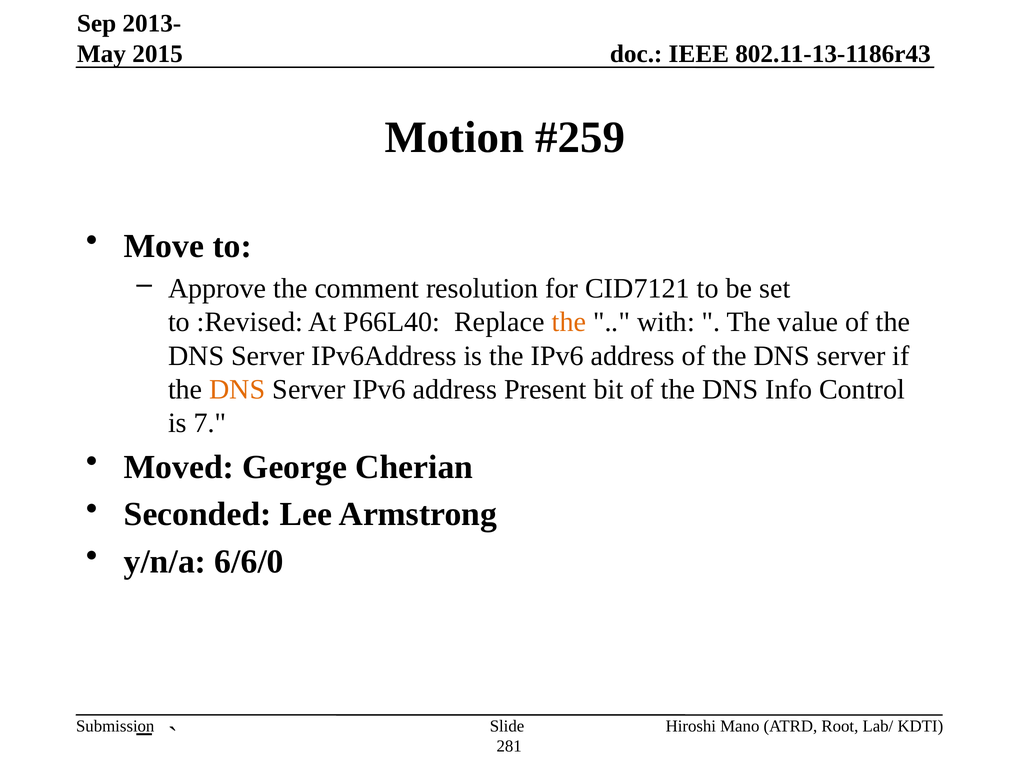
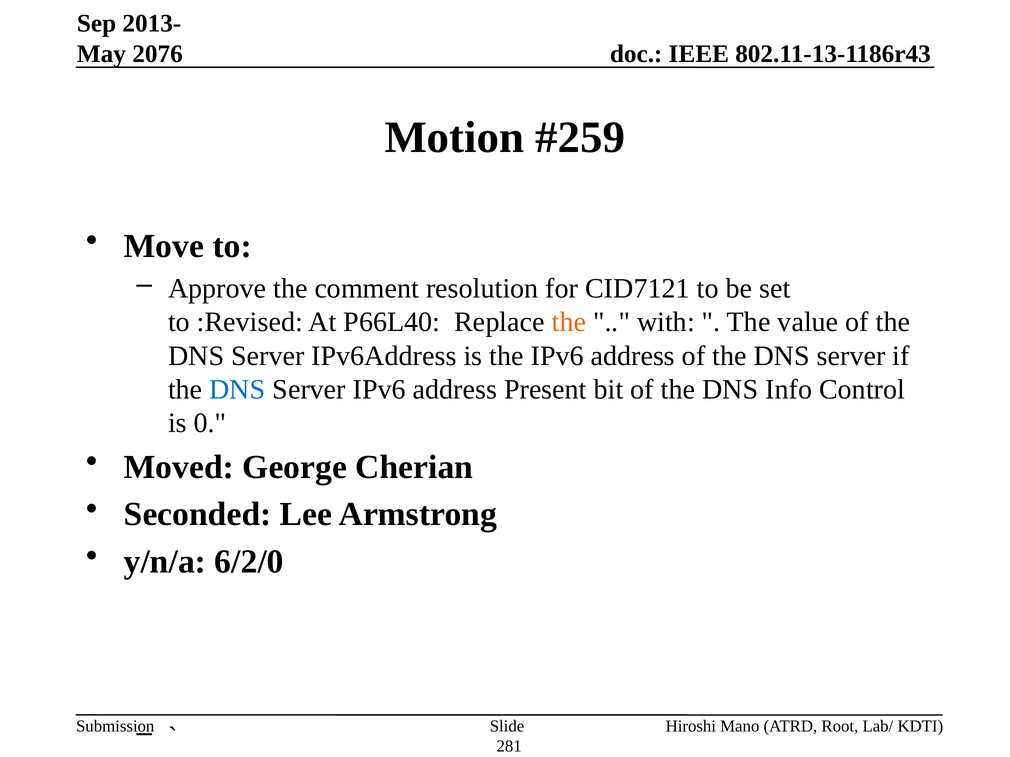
2015: 2015 -> 2076
DNS at (237, 390) colour: orange -> blue
7: 7 -> 0
6/6/0: 6/6/0 -> 6/2/0
